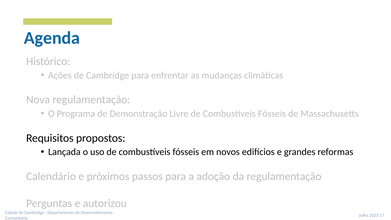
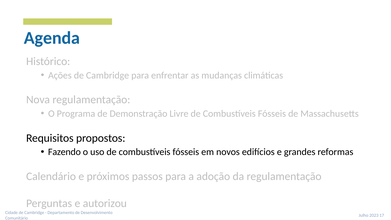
Lançada: Lançada -> Fazendo
